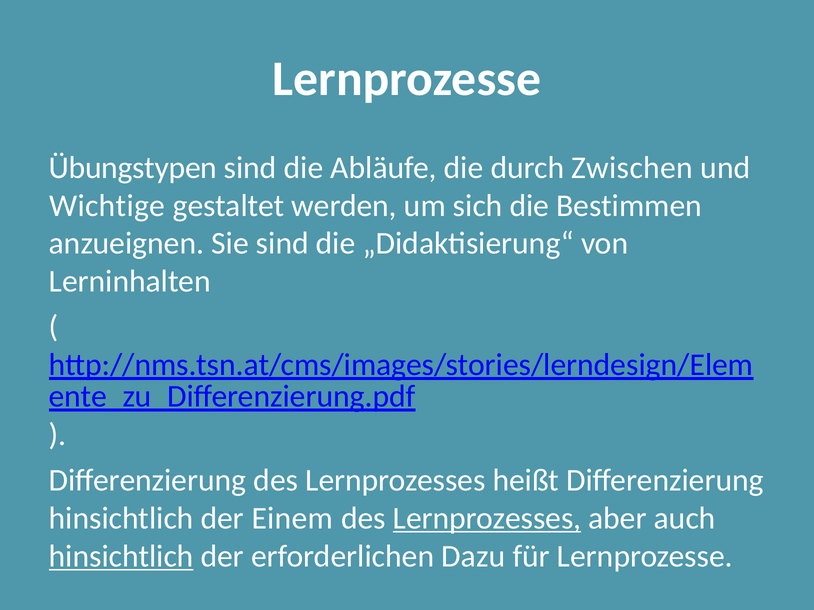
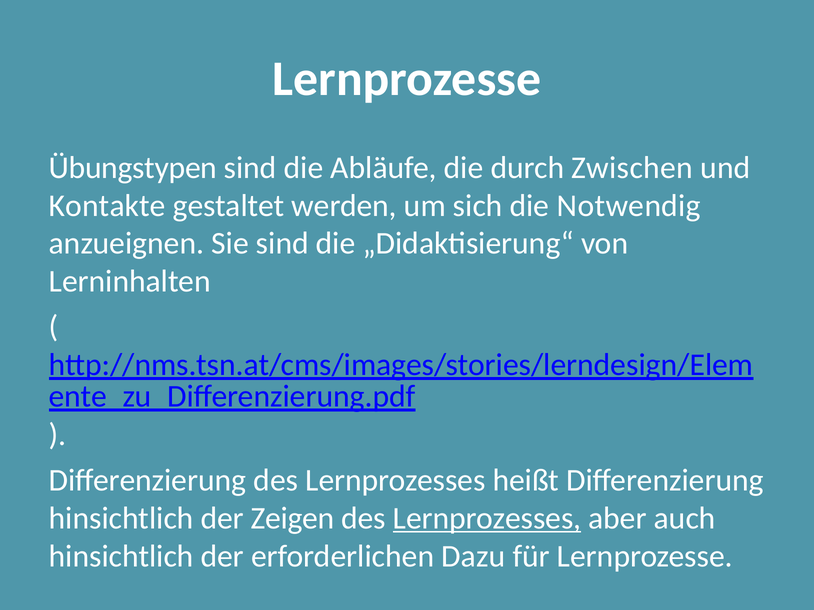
Wichtige: Wichtige -> Kontakte
Bestimmen: Bestimmen -> Notwendig
Einem: Einem -> Zeigen
hinsichtlich at (121, 557) underline: present -> none
